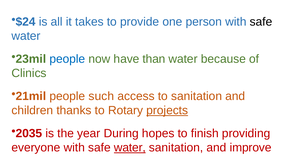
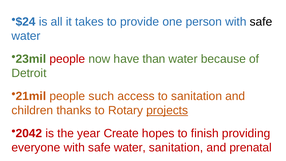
people at (67, 59) colour: blue -> red
Clinics: Clinics -> Detroit
2035: 2035 -> 2042
During: During -> Create
water at (130, 148) underline: present -> none
improve: improve -> prenatal
